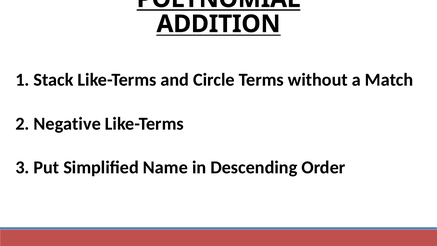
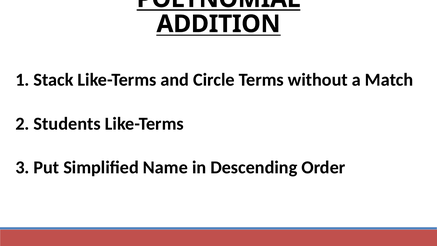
Negative: Negative -> Students
